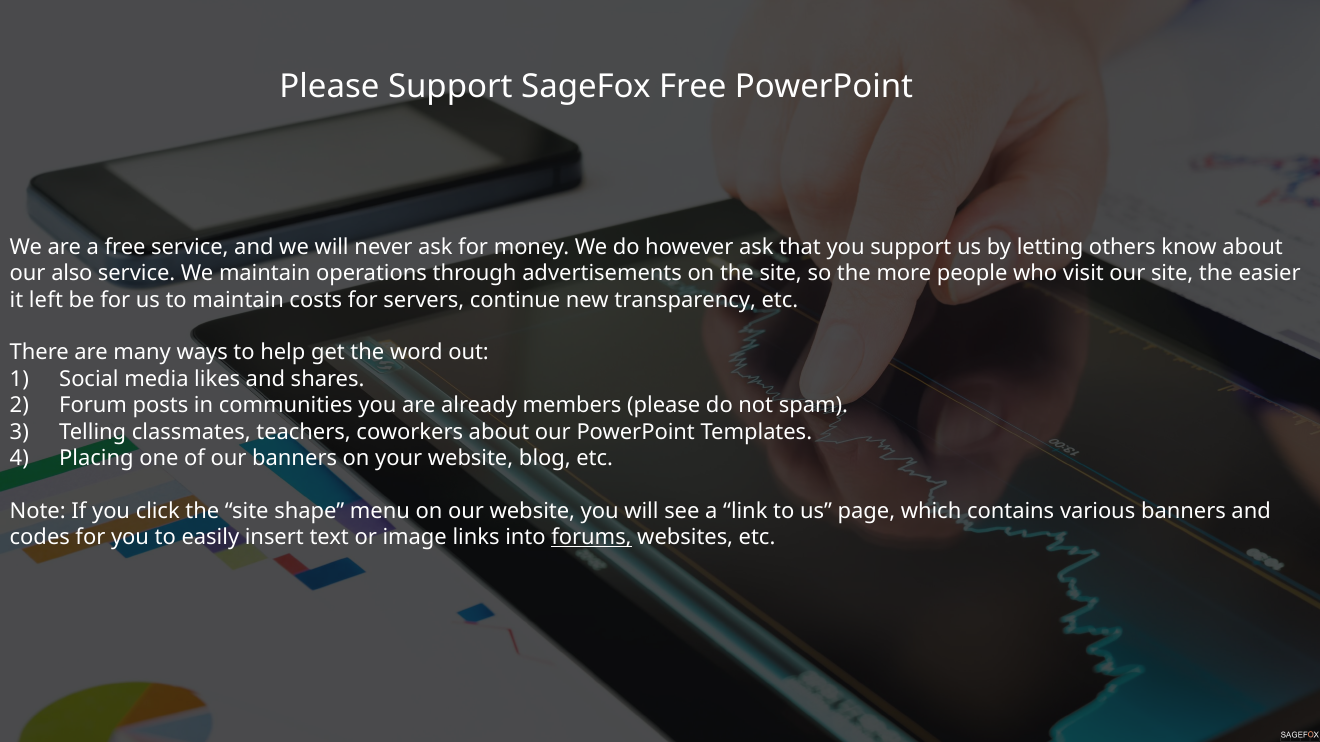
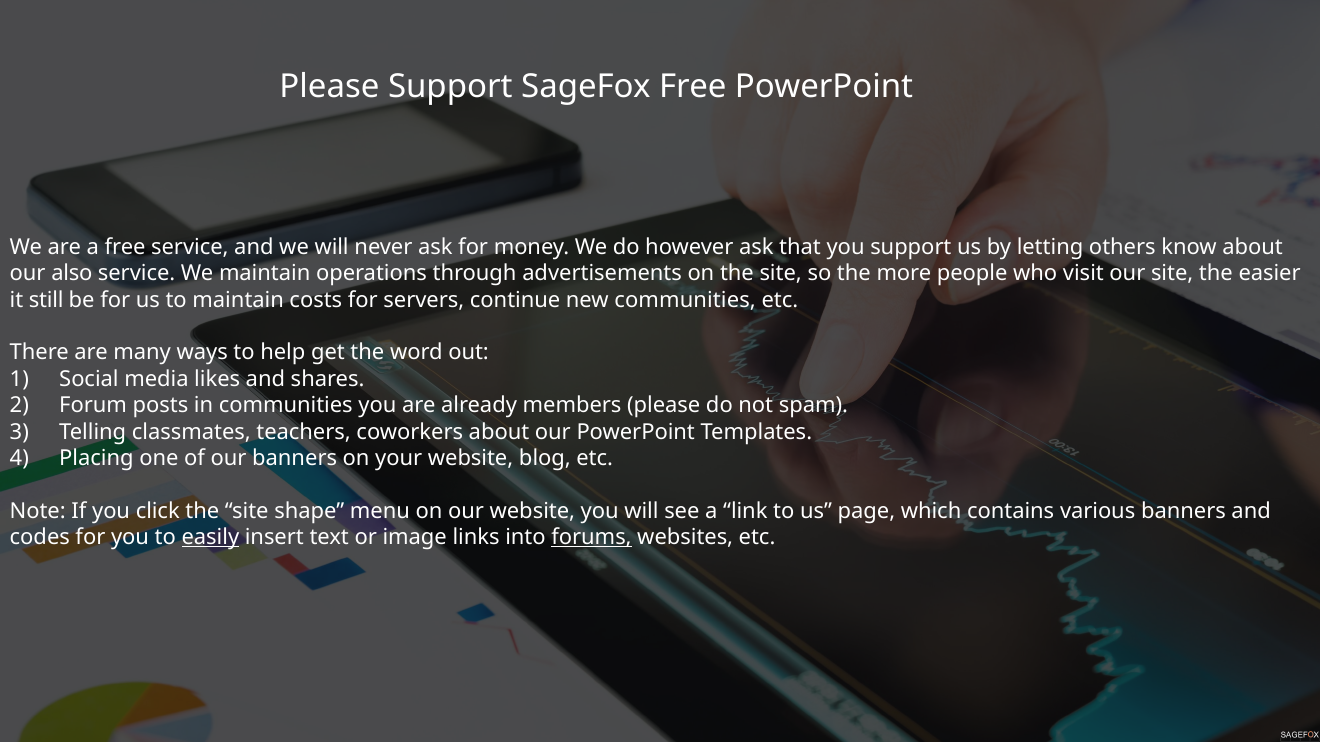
left: left -> still
new transparency: transparency -> communities
easily underline: none -> present
